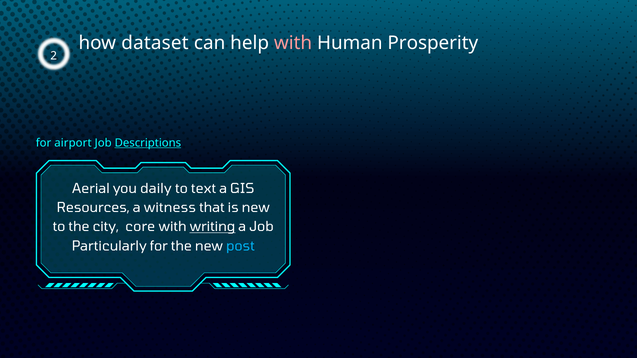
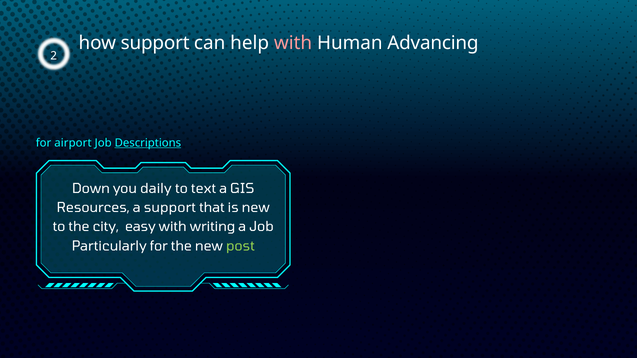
how dataset: dataset -> support
Prosperity: Prosperity -> Advancing
Aerial: Aerial -> Down
a witness: witness -> support
core: core -> easy
writing underline: present -> none
post colour: light blue -> light green
